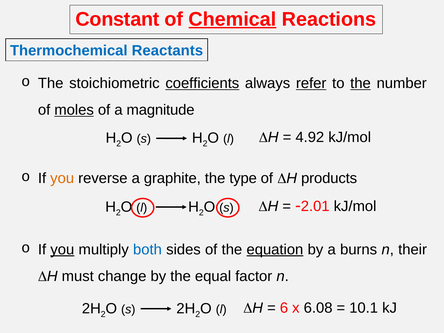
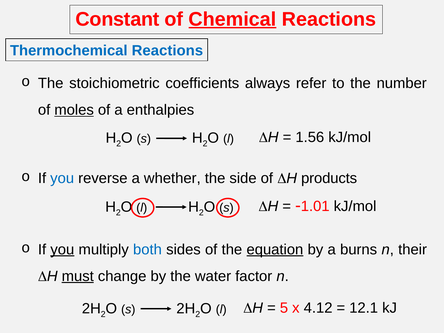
Thermochemical Reactants: Reactants -> Reactions
coefficients underline: present -> none
refer underline: present -> none
the at (361, 83) underline: present -> none
magnitude: magnitude -> enthalpies
4.92: 4.92 -> 1.56
you at (62, 178) colour: orange -> blue
graphite: graphite -> whether
type: type -> side
2.01: 2.01 -> 1.01
must underline: none -> present
equal: equal -> water
6: 6 -> 5
6.08: 6.08 -> 4.12
10.1: 10.1 -> 12.1
